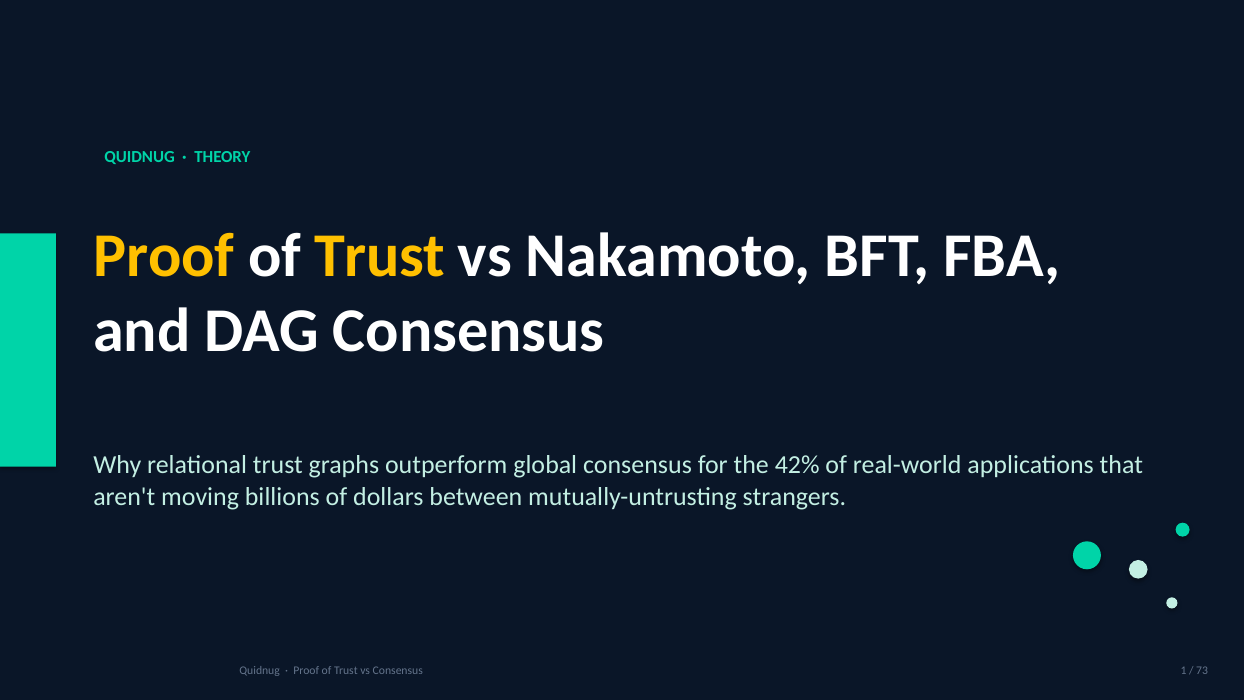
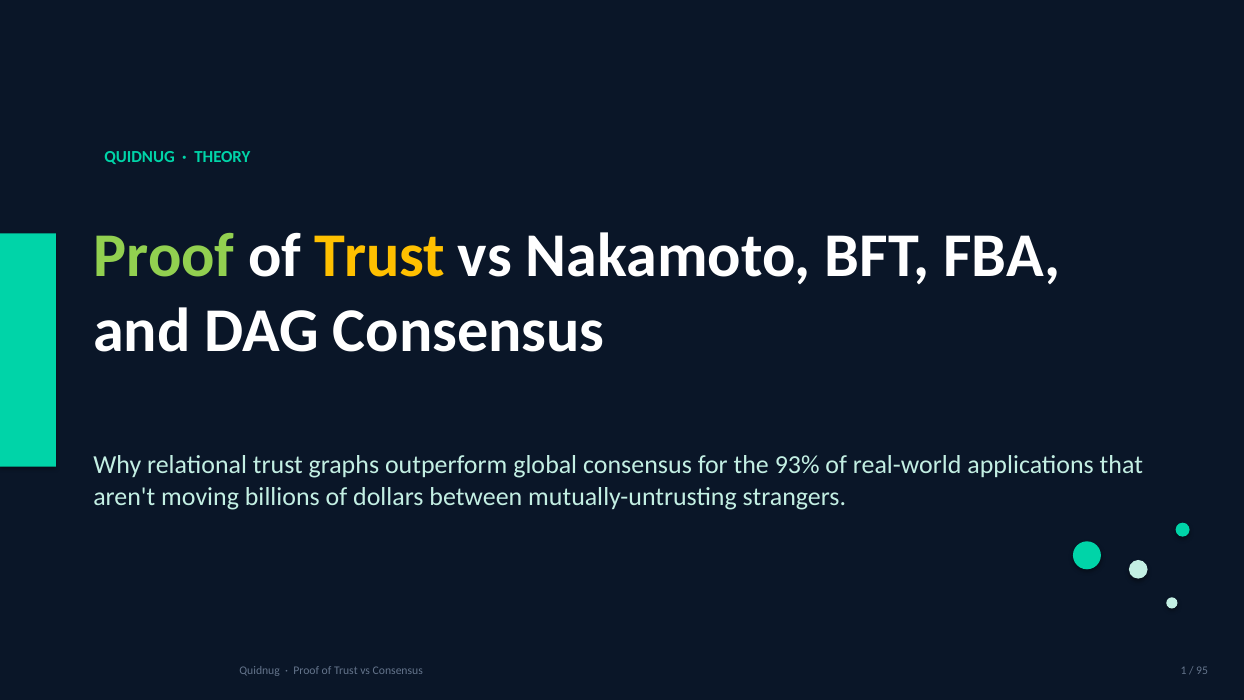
Proof at (164, 256) colour: yellow -> light green
42%: 42% -> 93%
73: 73 -> 95
